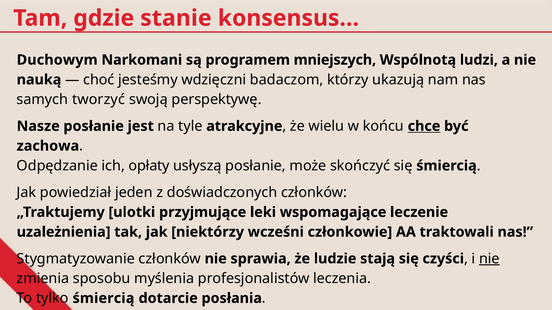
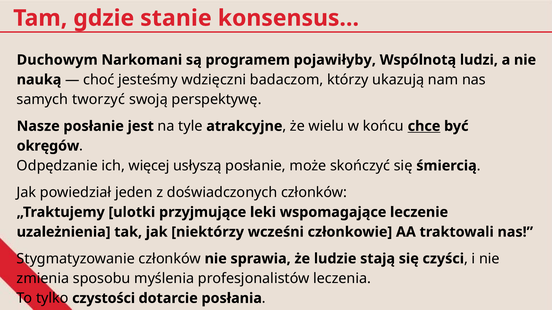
mniejszych: mniejszych -> pojawiłyby
zachowa: zachowa -> okręgów
opłaty: opłaty -> więcej
nie at (489, 259) underline: present -> none
tylko śmiercią: śmiercią -> czystości
